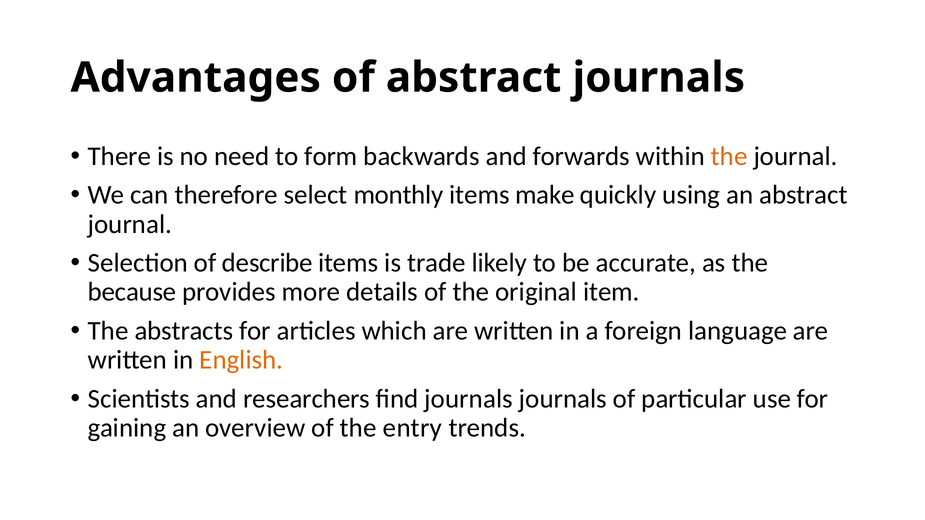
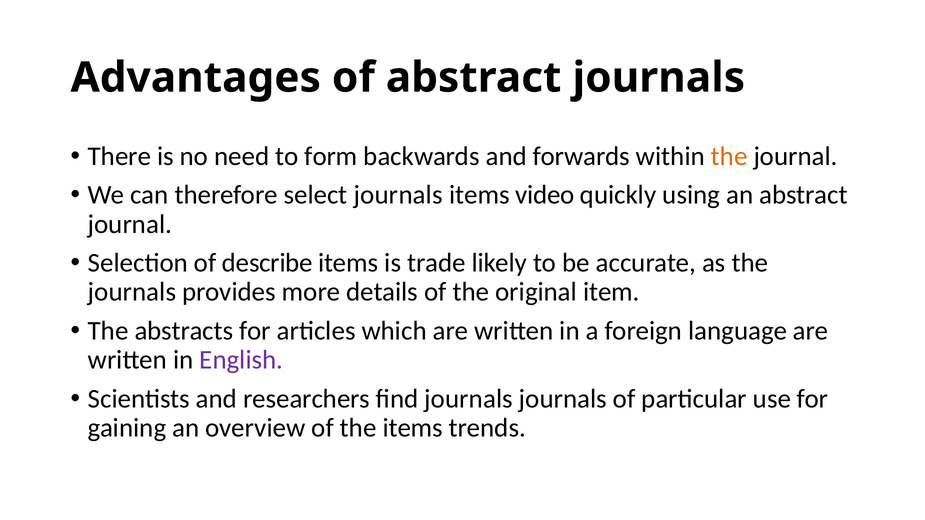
select monthly: monthly -> journals
make: make -> video
because at (132, 292): because -> journals
English colour: orange -> purple
the entry: entry -> items
